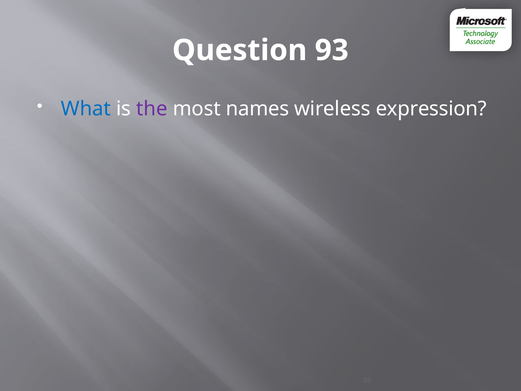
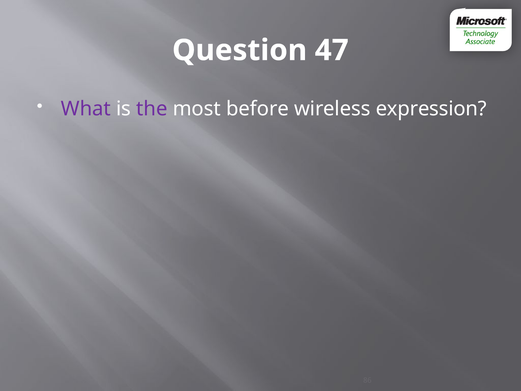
93: 93 -> 47
What colour: blue -> purple
names: names -> before
